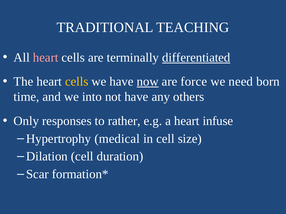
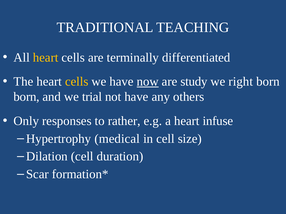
heart at (46, 58) colour: pink -> yellow
differentiated underline: present -> none
force: force -> study
need: need -> right
time at (26, 97): time -> born
into: into -> trial
